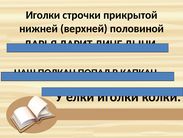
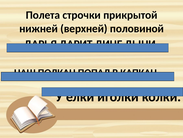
Иголки at (43, 15): Иголки -> Полета
